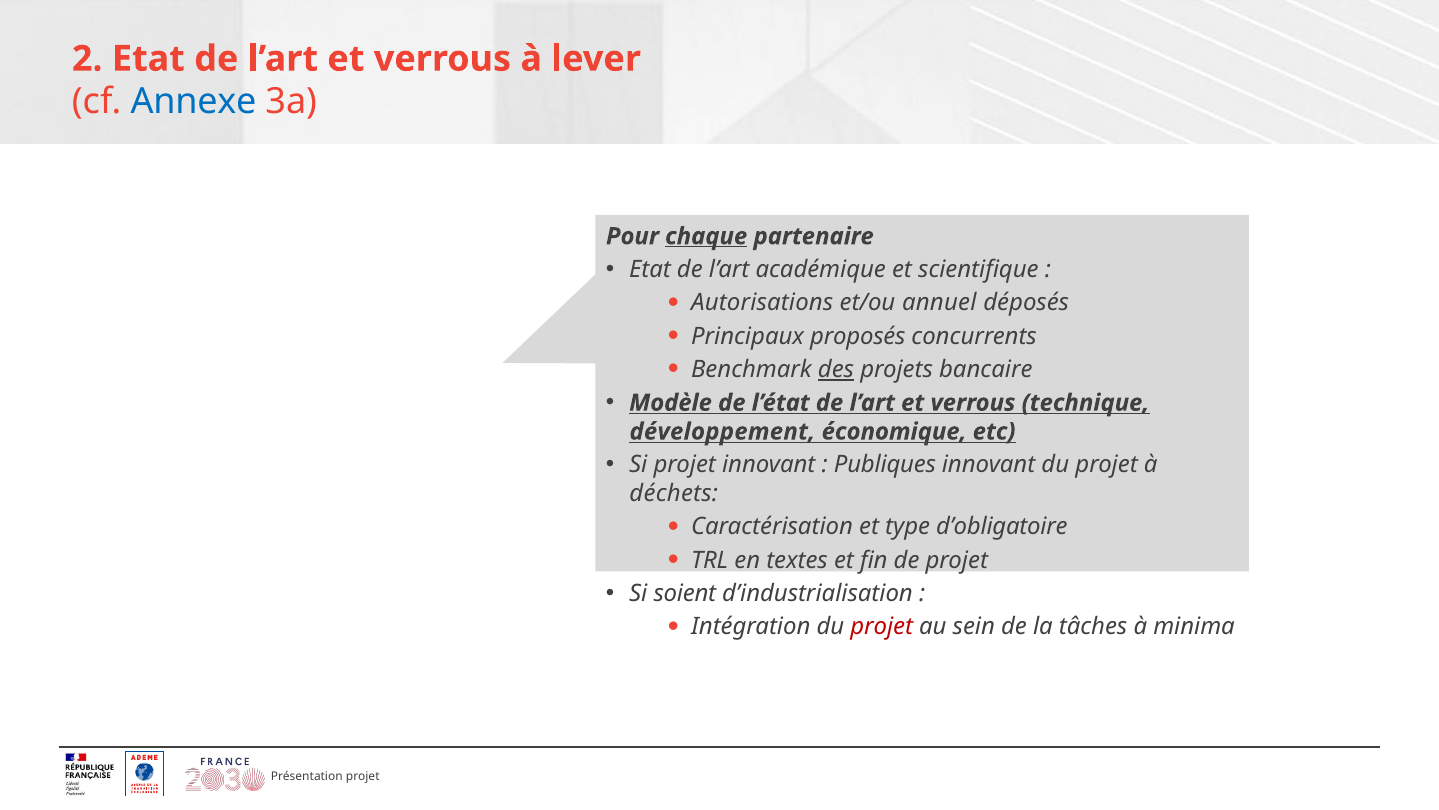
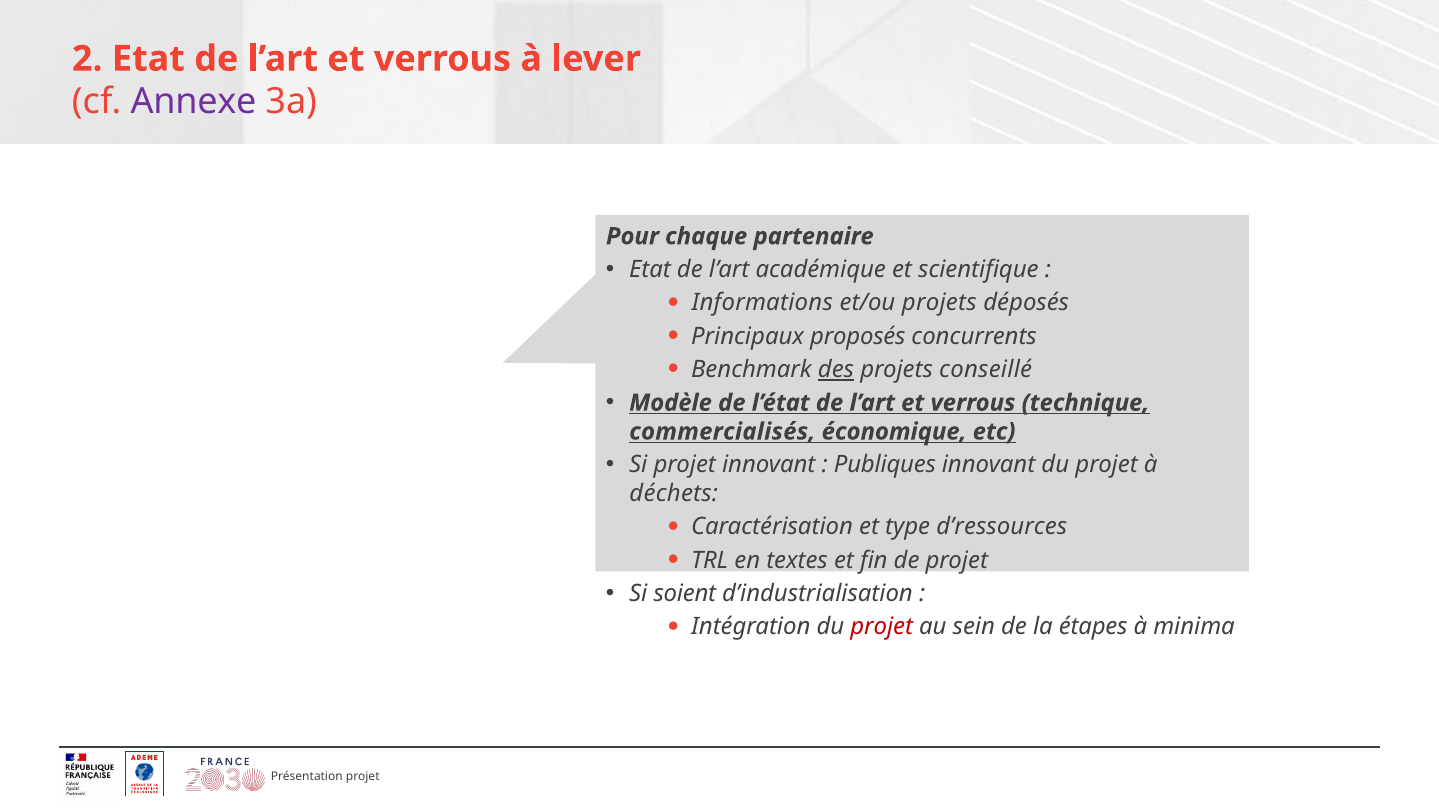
Annexe colour: blue -> purple
chaque underline: present -> none
Autorisations: Autorisations -> Informations
et/ou annuel: annuel -> projets
bancaire: bancaire -> conseillé
développement: développement -> commercialisés
d’obligatoire: d’obligatoire -> d’ressources
tâches: tâches -> étapes
